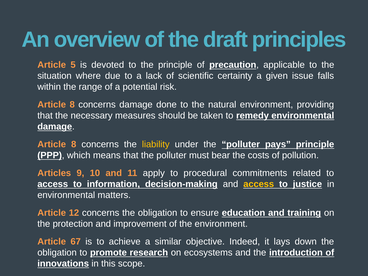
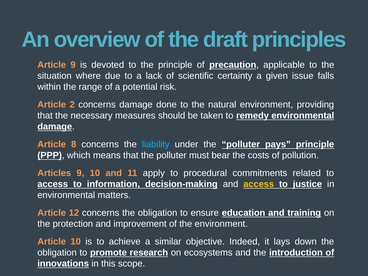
Article 5: 5 -> 9
8 at (72, 105): 8 -> 2
liability colour: yellow -> light blue
Article 67: 67 -> 10
